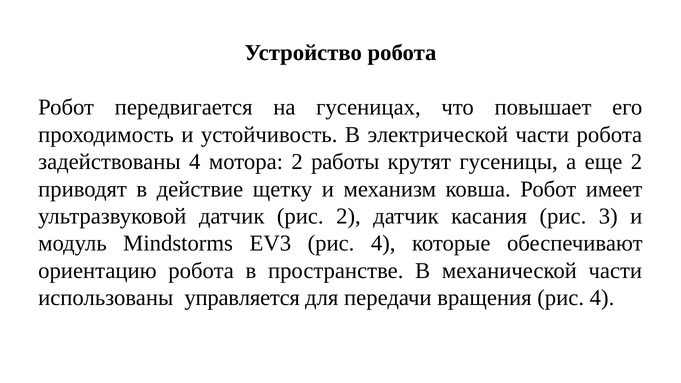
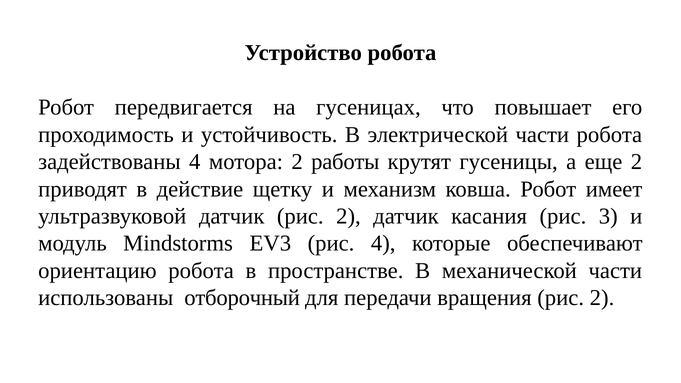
управляется: управляется -> отборочный
вращения рис 4: 4 -> 2
